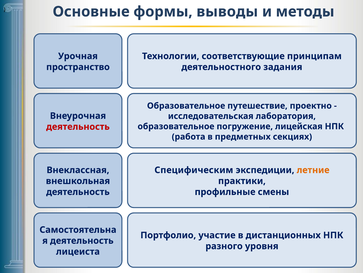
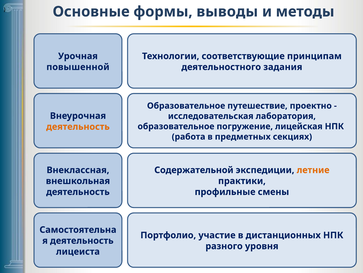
пространство: пространство -> повышенной
деятельность at (78, 126) colour: red -> orange
Специфическим: Специфическим -> Содержательной
